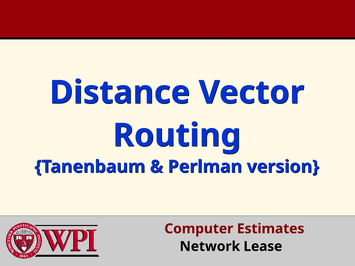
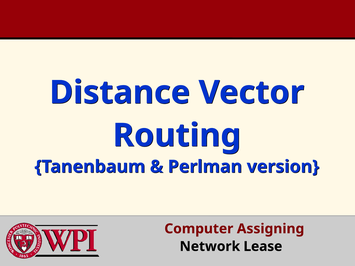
Estimates: Estimates -> Assigning
